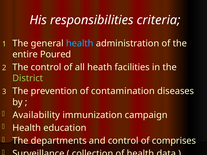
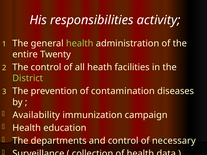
criteria: criteria -> activity
health at (80, 43) colour: light blue -> light green
Poured: Poured -> Twenty
comprises: comprises -> necessary
